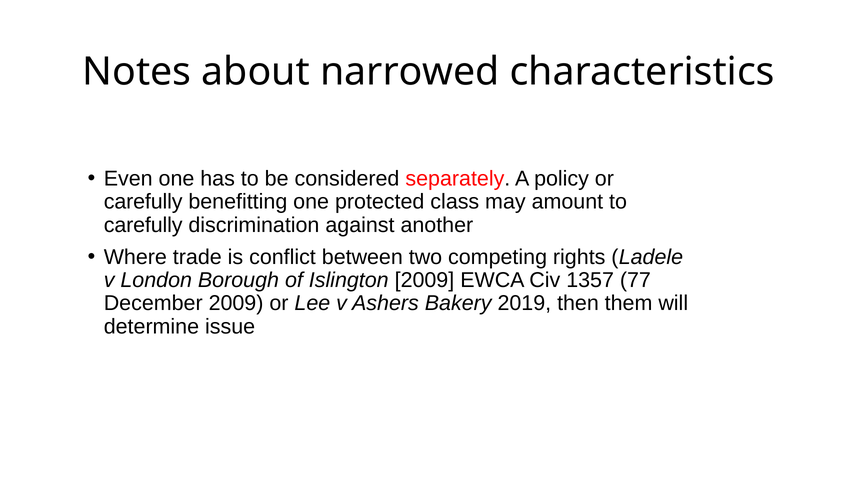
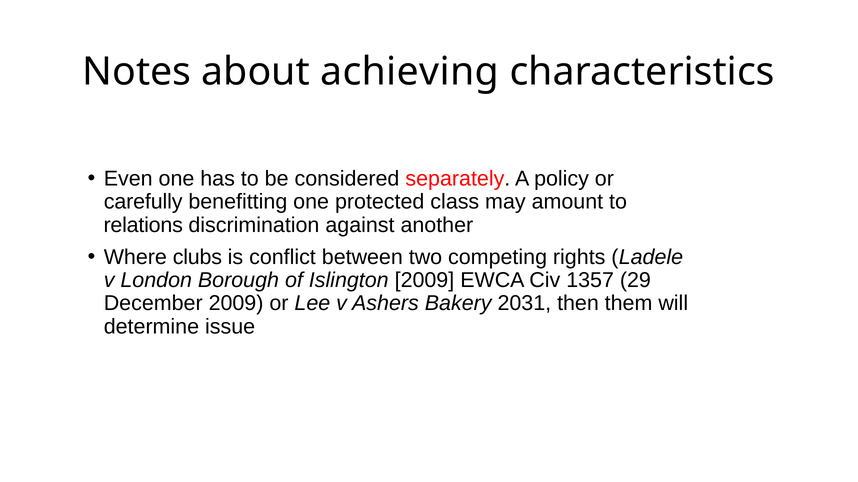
narrowed: narrowed -> achieving
carefully at (143, 225): carefully -> relations
trade: trade -> clubs
77: 77 -> 29
2019: 2019 -> 2031
